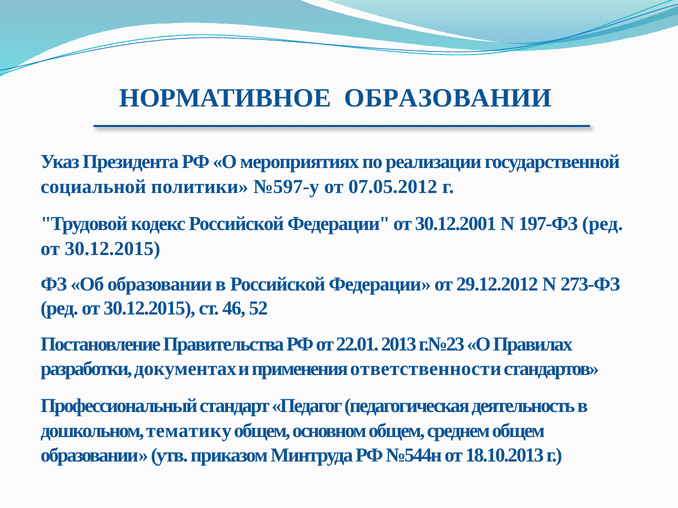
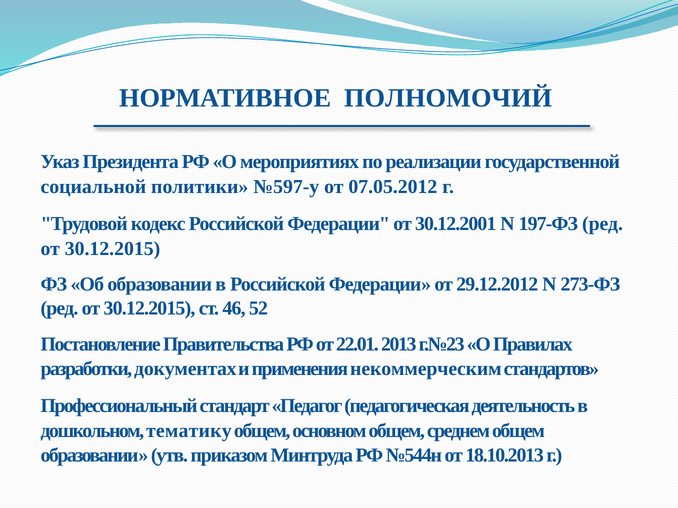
НОРМАТИВНОЕ ОБРАЗОВАНИИ: ОБРАЗОВАНИИ -> ПОЛНОМОЧИЙ
ответственности: ответственности -> некоммерческим
